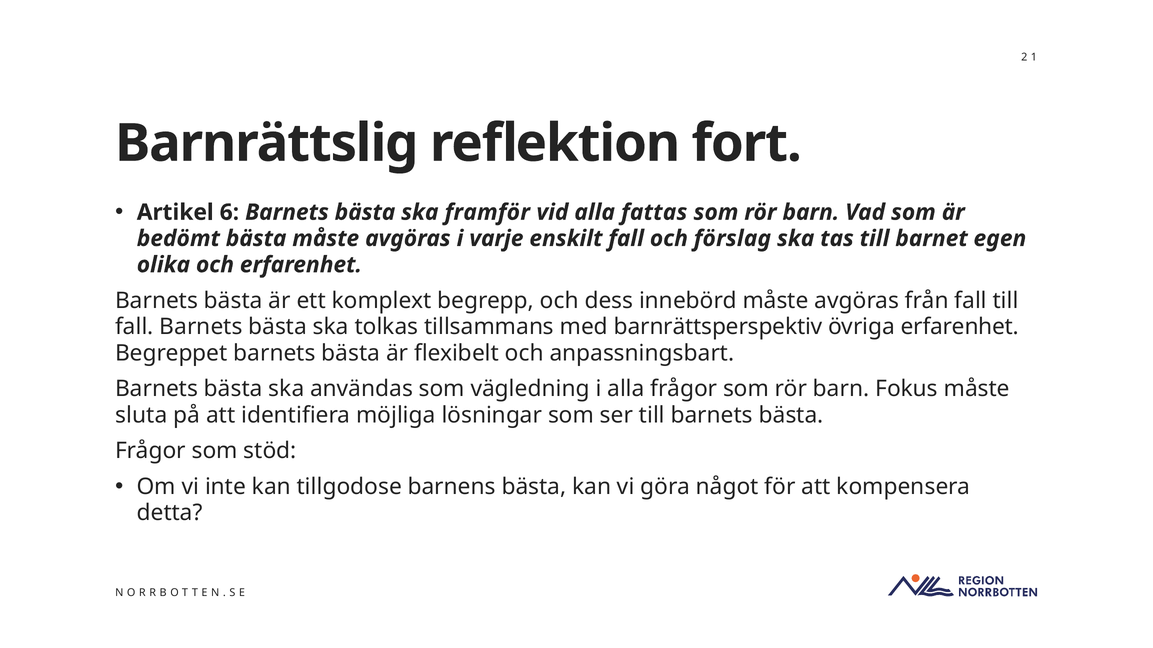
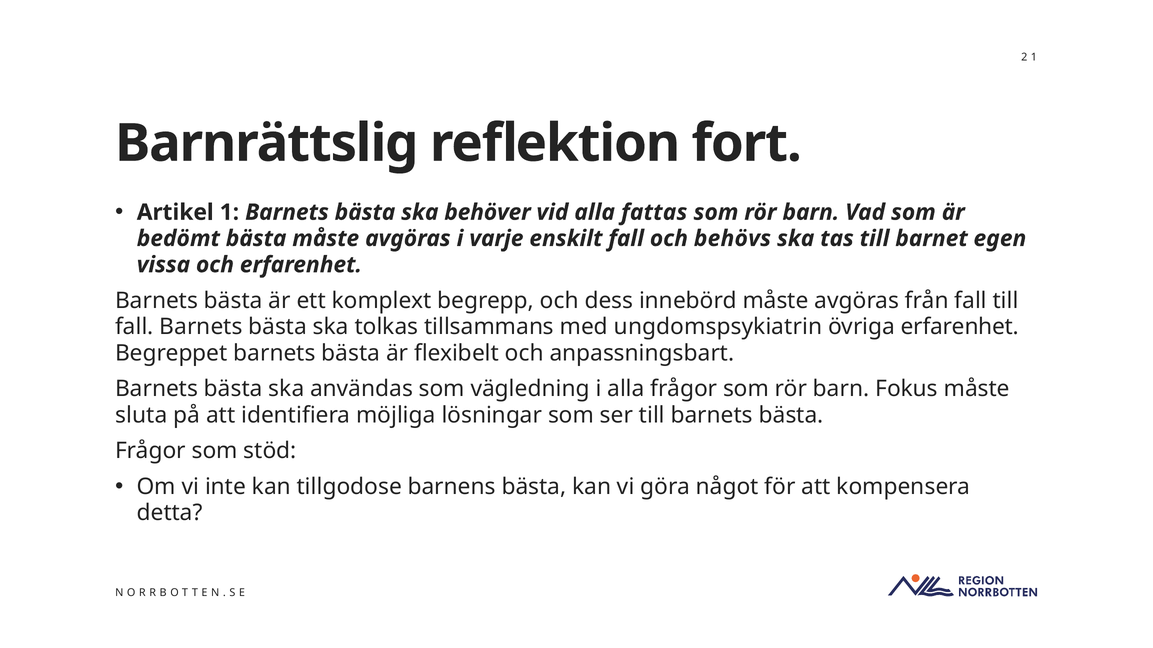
Artikel 6: 6 -> 1
framför: framför -> behöver
förslag: förslag -> behövs
olika: olika -> vissa
barnrättsperspektiv: barnrättsperspektiv -> ungdomspsykiatrin
